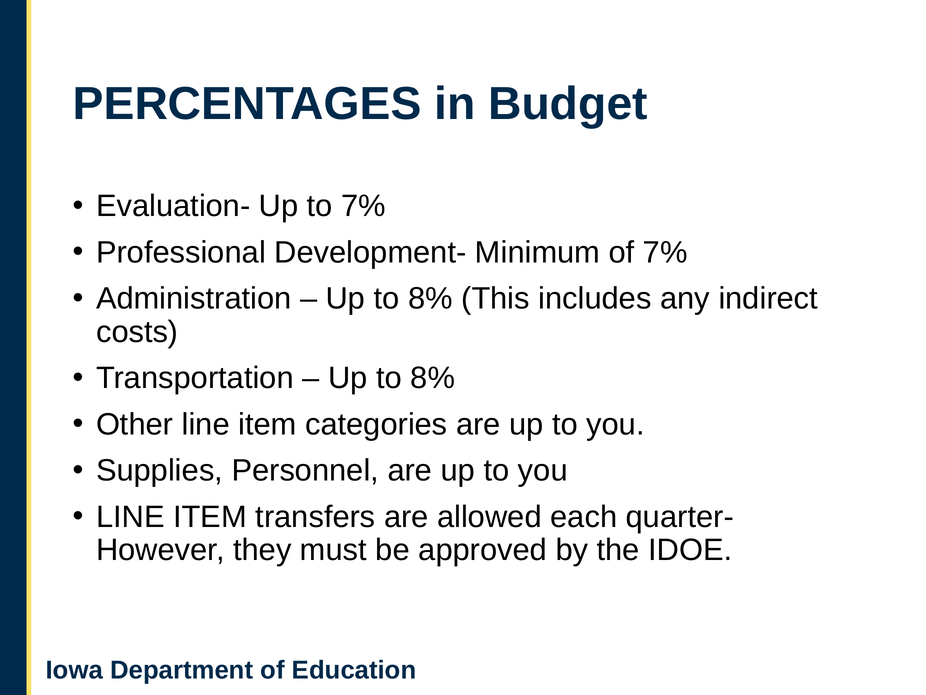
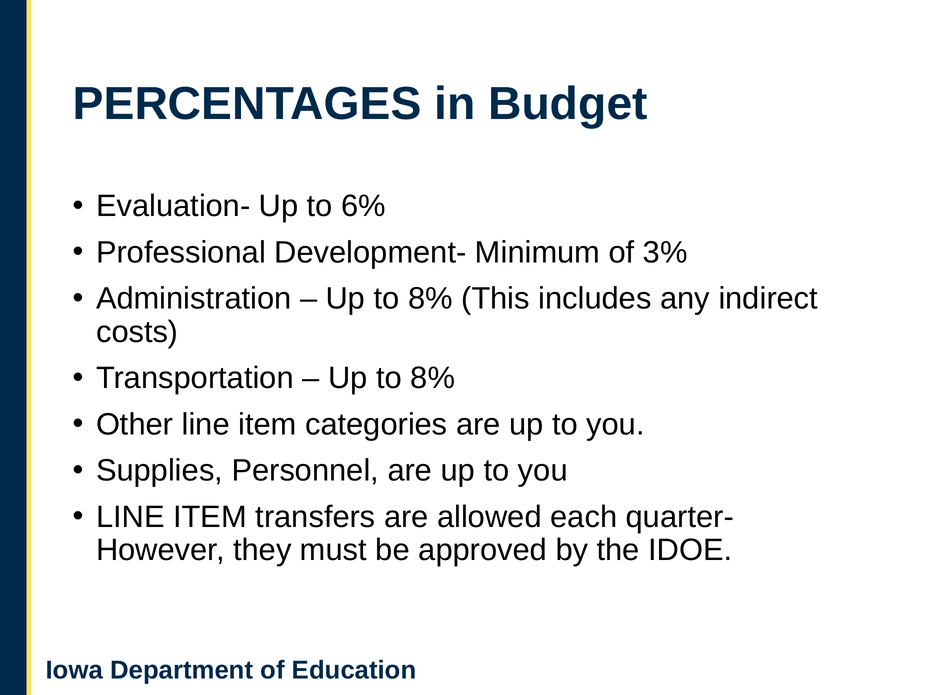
to 7%: 7% -> 6%
of 7%: 7% -> 3%
